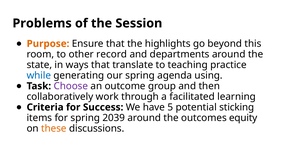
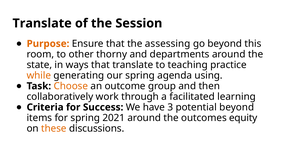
Problems at (42, 23): Problems -> Translate
highlights: highlights -> assessing
record: record -> thorny
while colour: blue -> orange
Choose colour: purple -> orange
5: 5 -> 3
potential sticking: sticking -> beyond
2039: 2039 -> 2021
